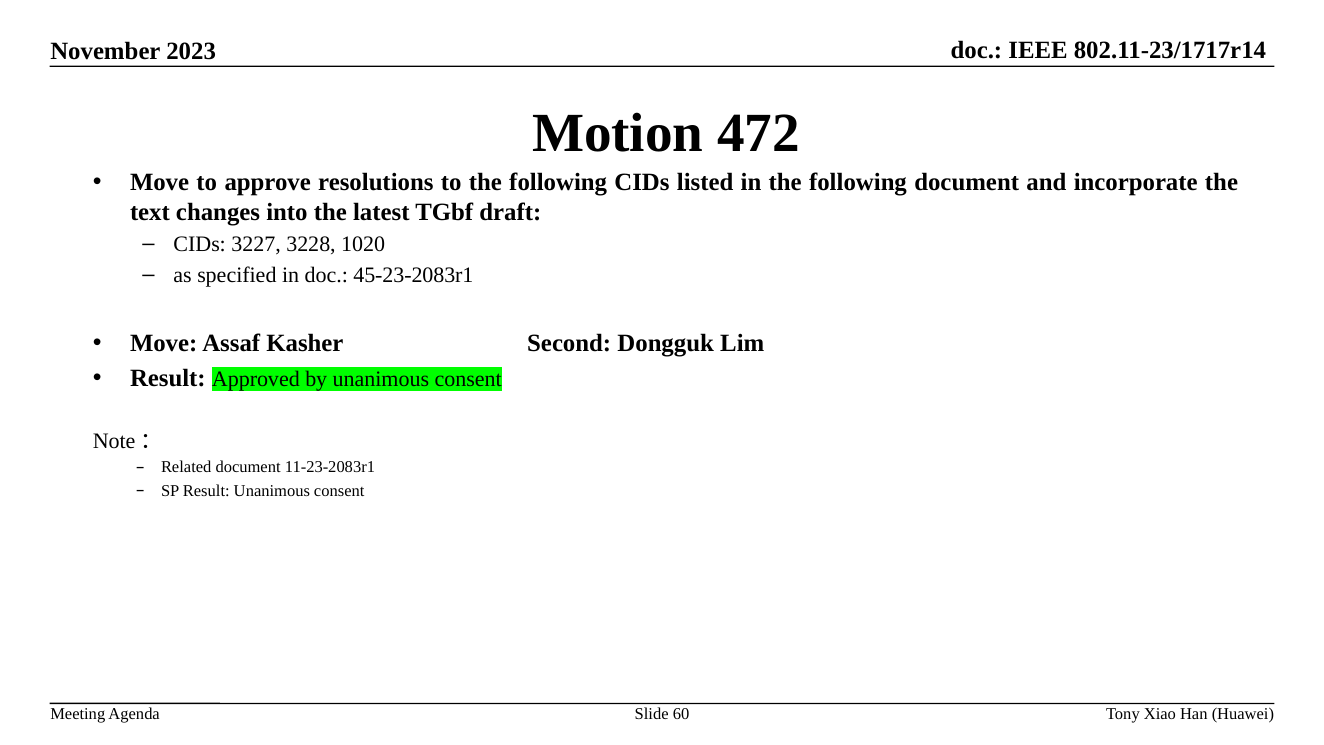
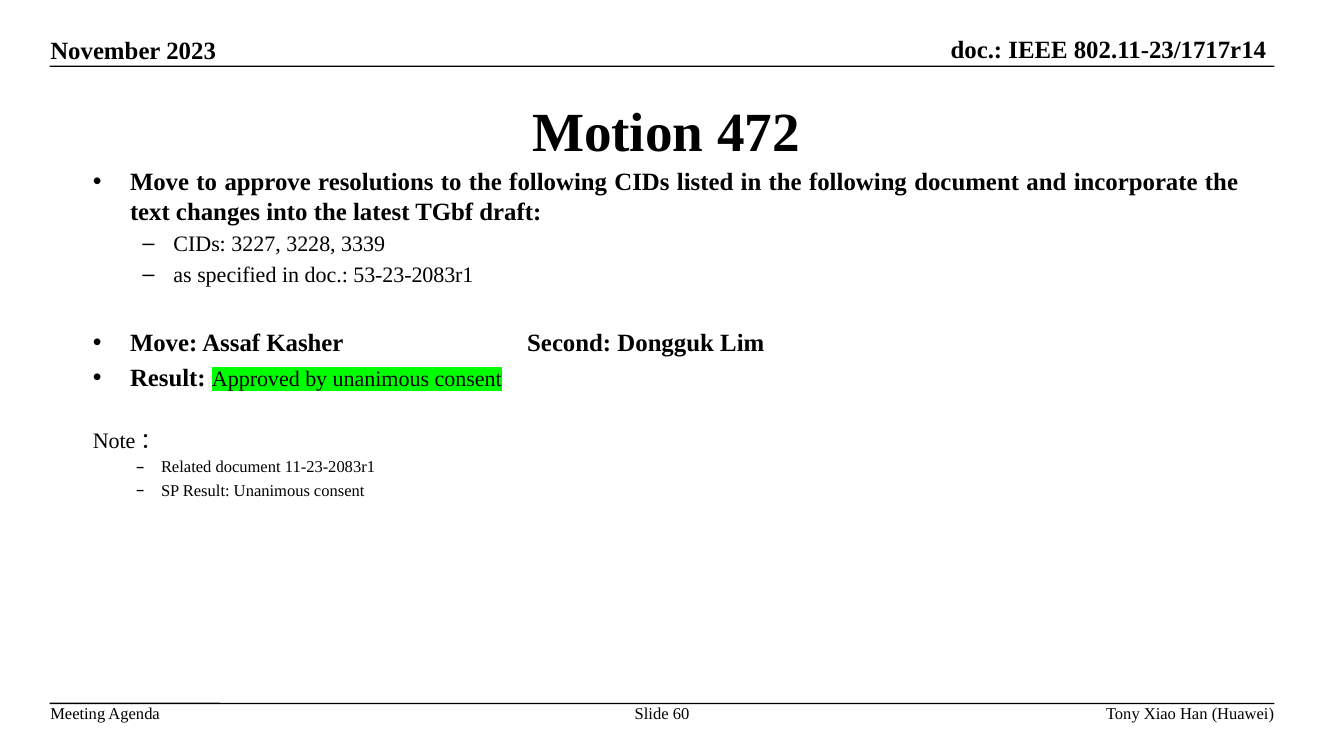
1020: 1020 -> 3339
45-23-2083r1: 45-23-2083r1 -> 53-23-2083r1
